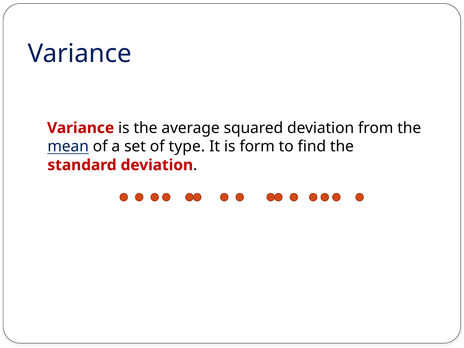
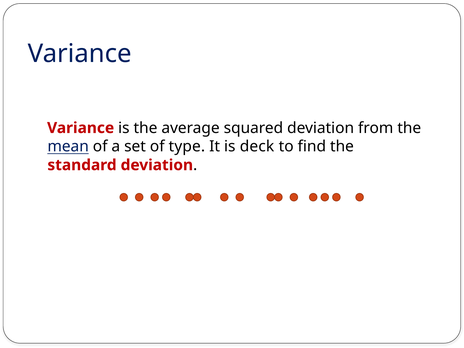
form: form -> deck
